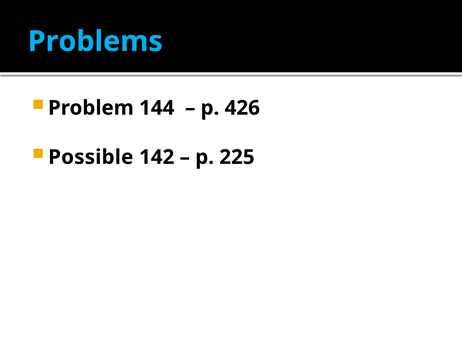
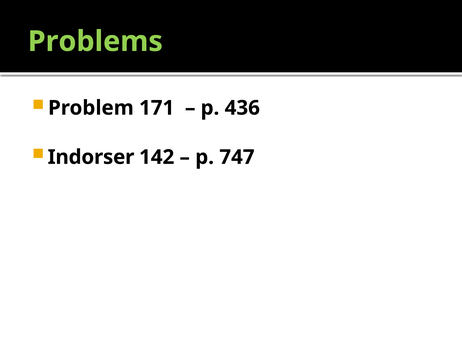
Problems colour: light blue -> light green
144: 144 -> 171
426: 426 -> 436
Possible: Possible -> Indorser
225: 225 -> 747
